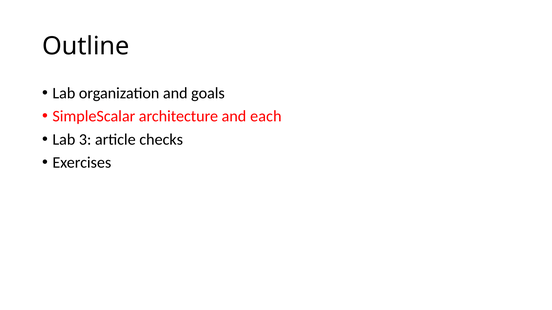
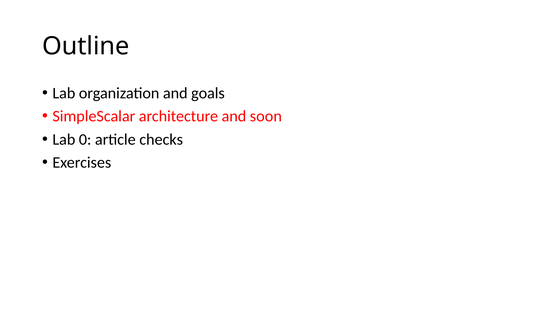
each: each -> soon
3: 3 -> 0
